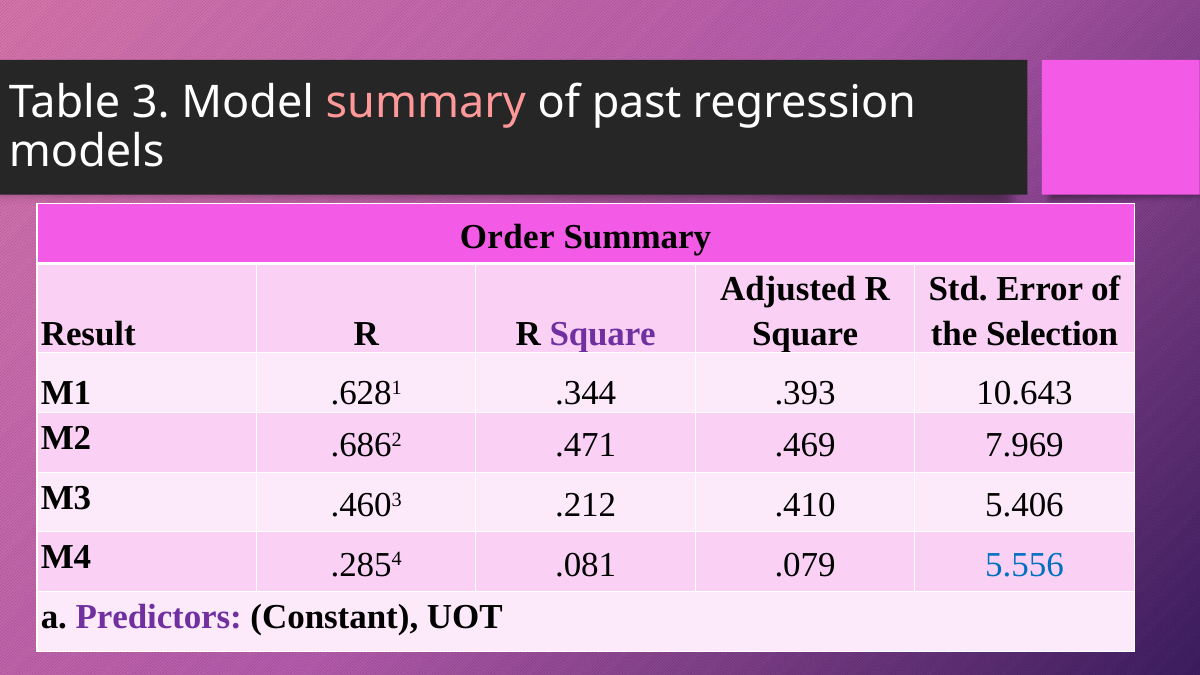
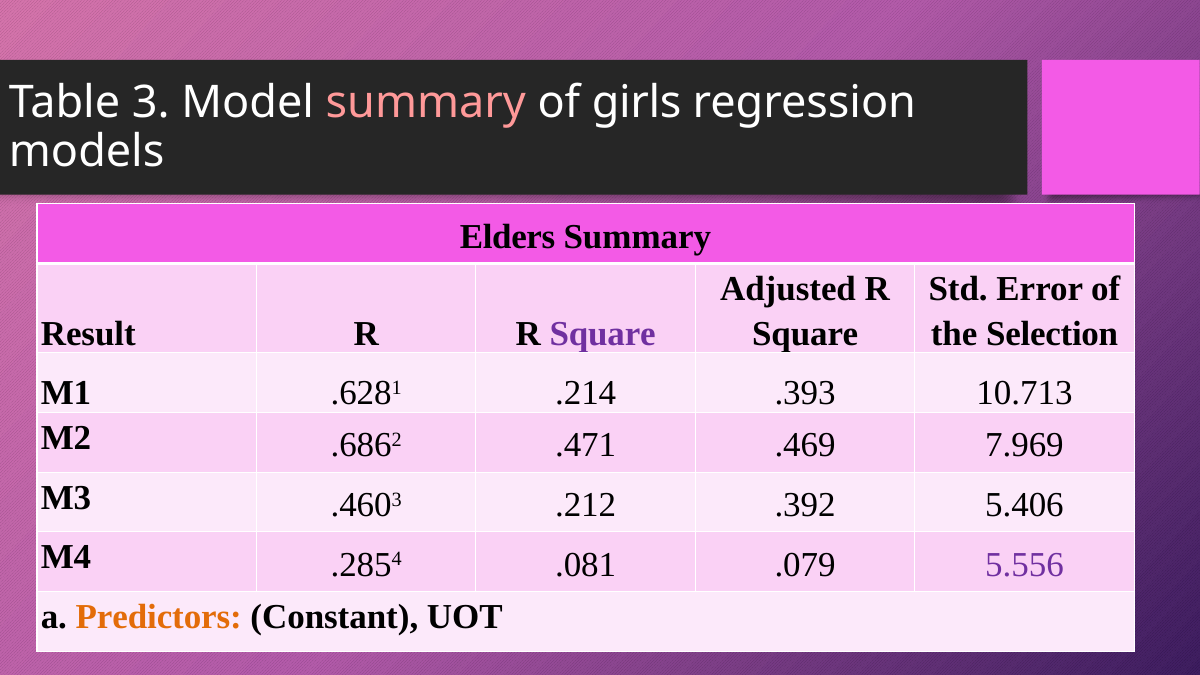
past: past -> girls
Order: Order -> Elders
.344: .344 -> .214
10.643: 10.643 -> 10.713
.410: .410 -> .392
5.556 colour: blue -> purple
Predictors colour: purple -> orange
